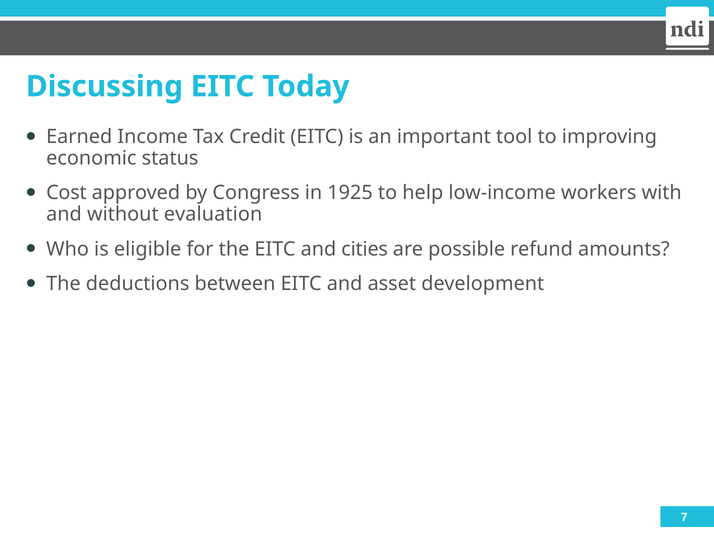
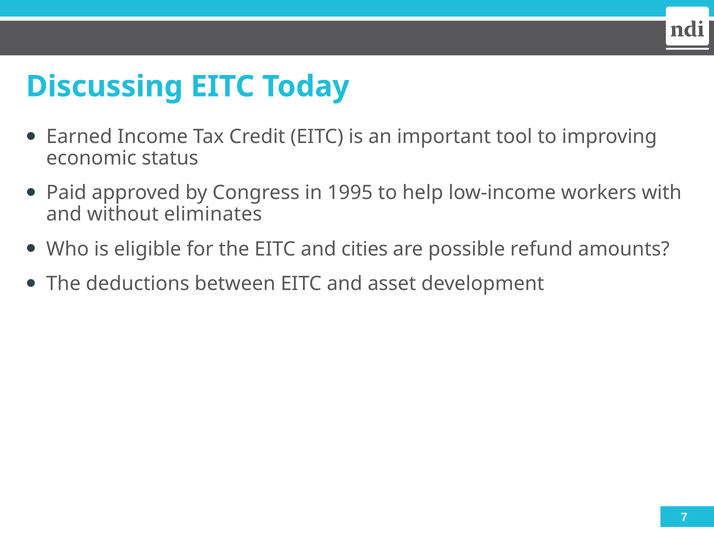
Cost: Cost -> Paid
1925: 1925 -> 1995
evaluation: evaluation -> eliminates
